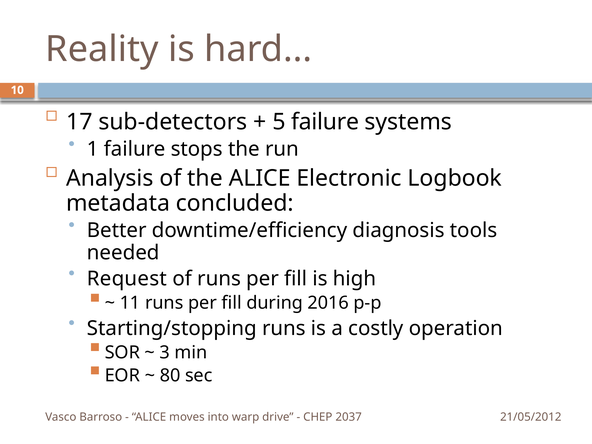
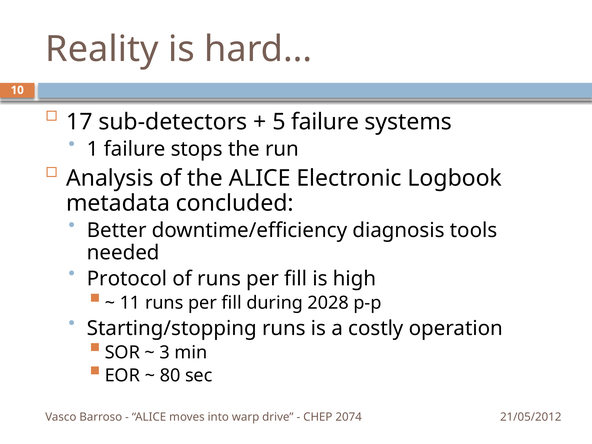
Request: Request -> Protocol
2016: 2016 -> 2028
2037: 2037 -> 2074
